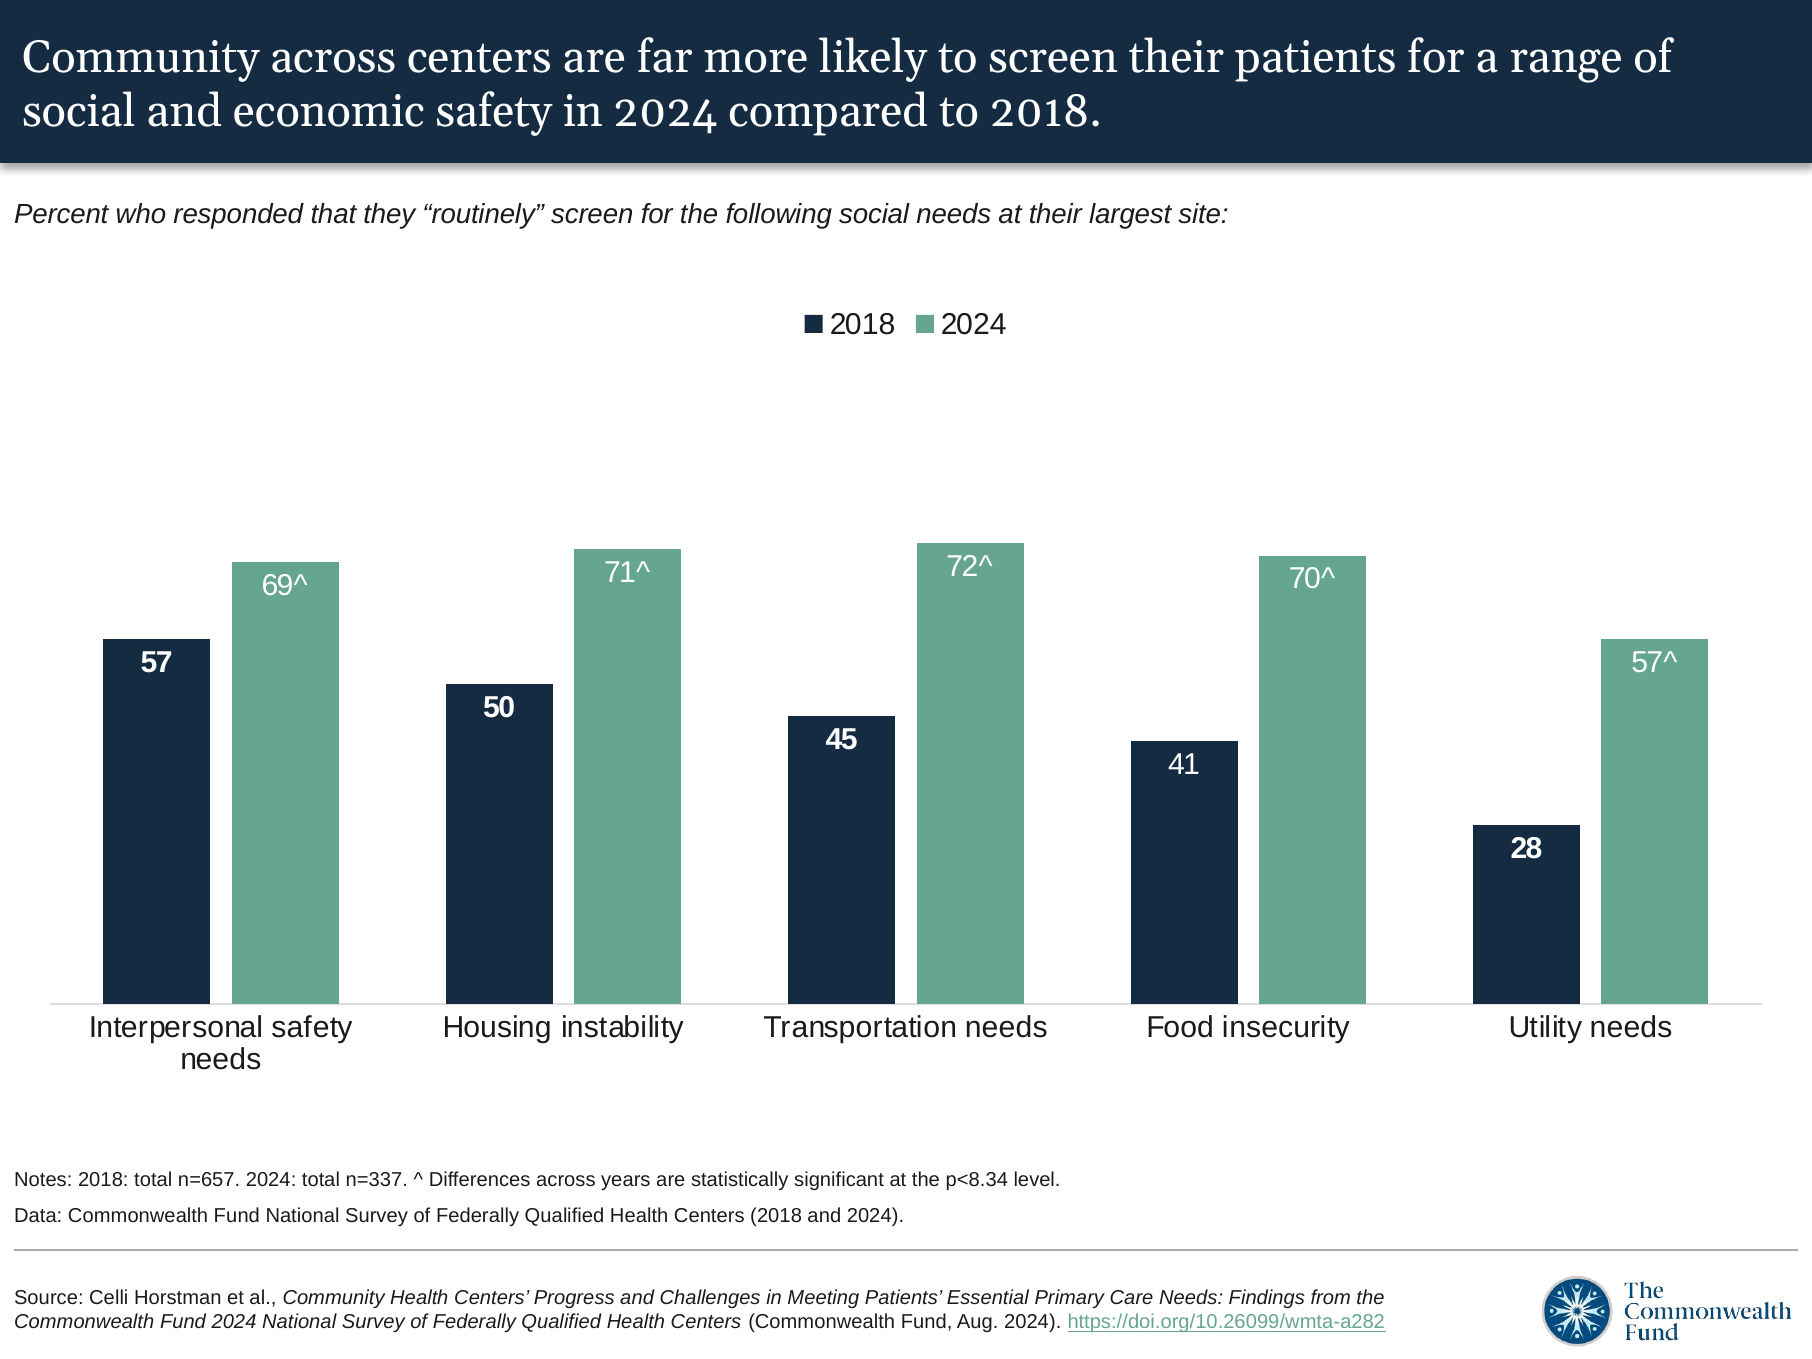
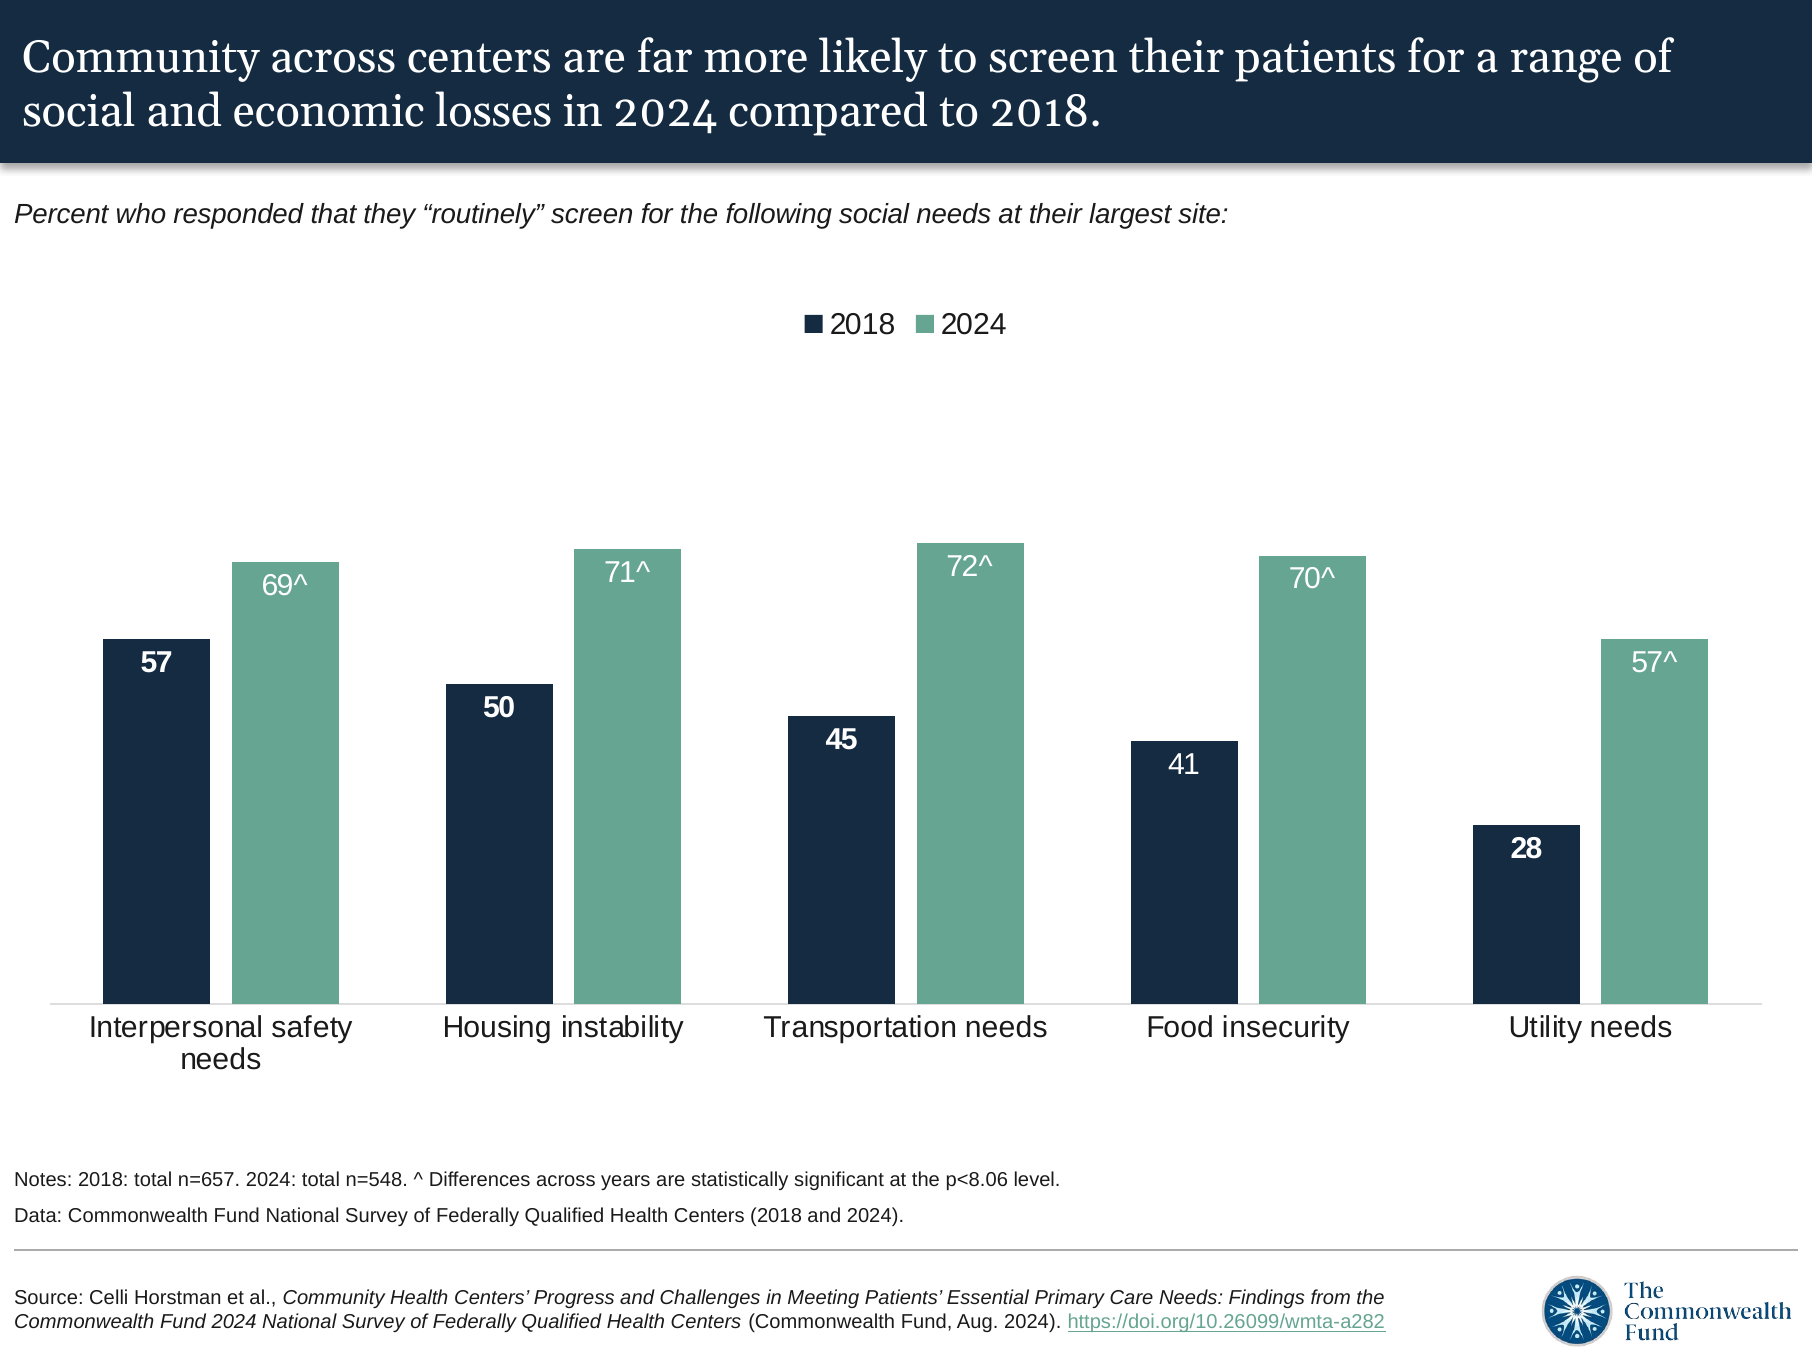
economic safety: safety -> losses
n=337: n=337 -> n=548
p<8.34: p<8.34 -> p<8.06
